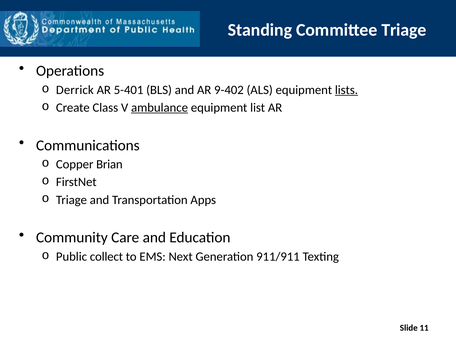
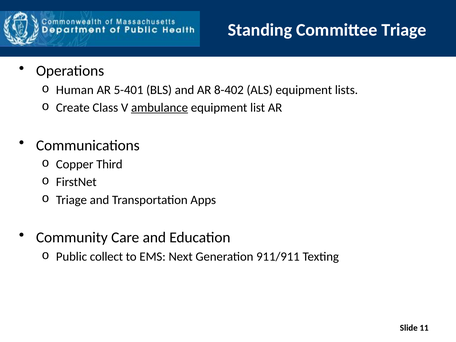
Derrick: Derrick -> Human
9-402: 9-402 -> 8-402
lists underline: present -> none
Brian: Brian -> Third
